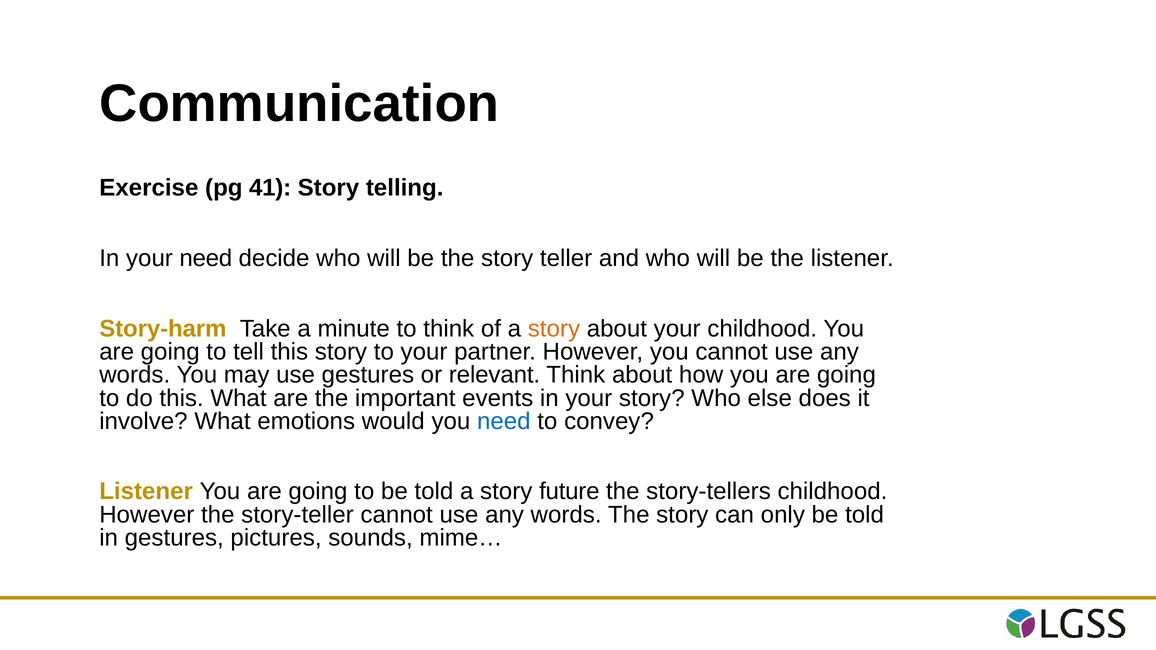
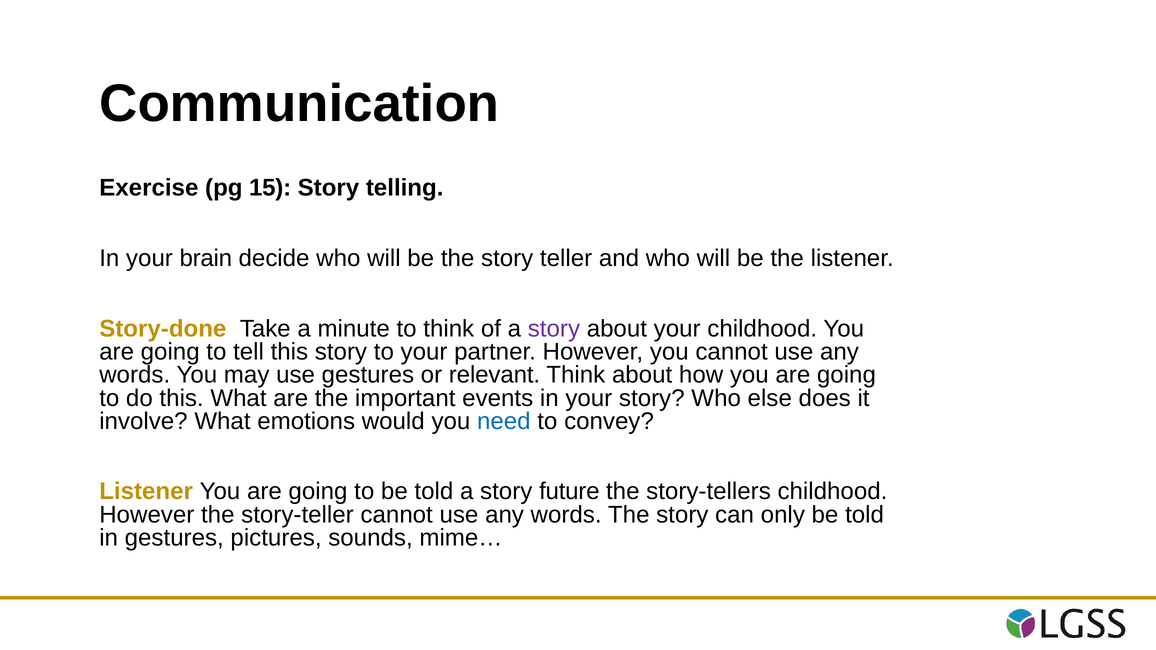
41: 41 -> 15
your need: need -> brain
Story-harm: Story-harm -> Story-done
story at (554, 329) colour: orange -> purple
